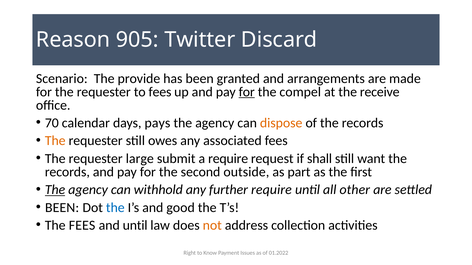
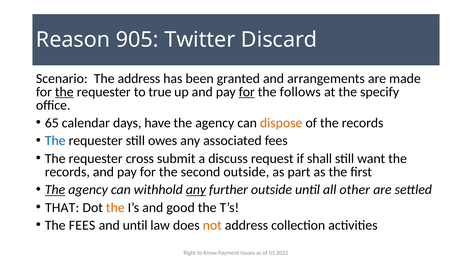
The provide: provide -> address
the at (64, 92) underline: none -> present
to fees: fees -> true
compel: compel -> follows
receive: receive -> specify
70: 70 -> 65
pays: pays -> have
The at (55, 141) colour: orange -> blue
large: large -> cross
a require: require -> discuss
any at (196, 190) underline: none -> present
further require: require -> outside
BEEN at (62, 208): BEEN -> THAT
the at (115, 208) colour: blue -> orange
